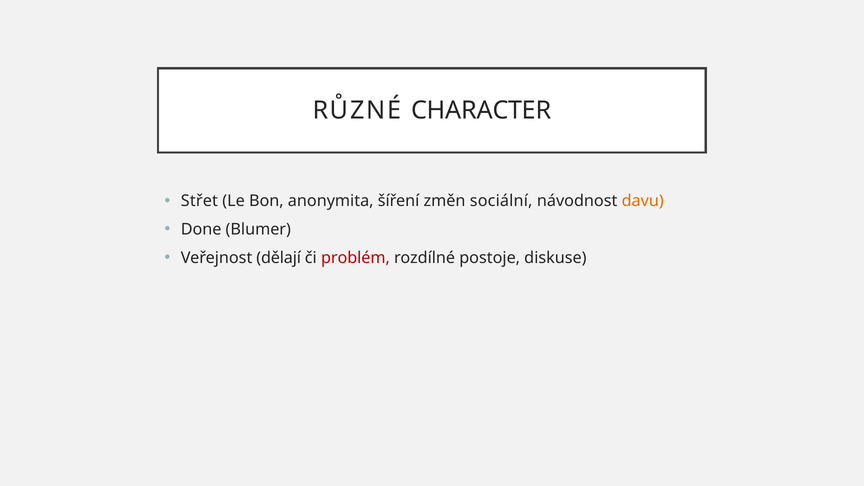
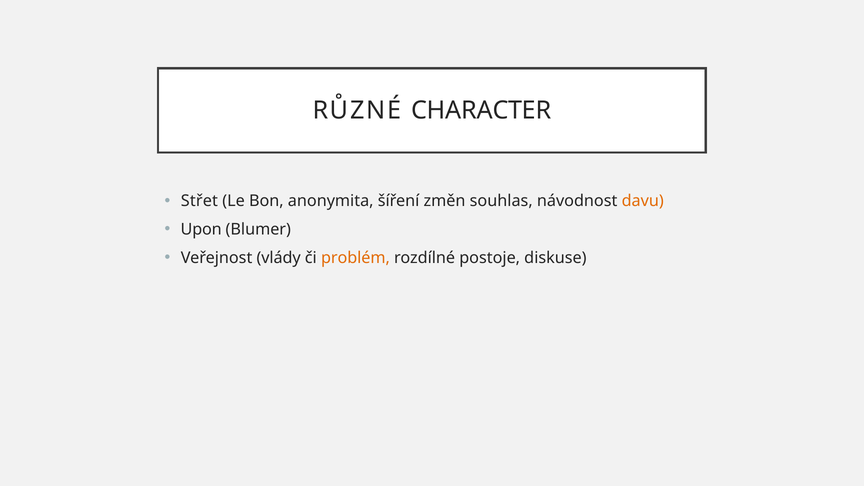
sociální: sociální -> souhlas
Done: Done -> Upon
dělají: dělají -> vlády
problém colour: red -> orange
